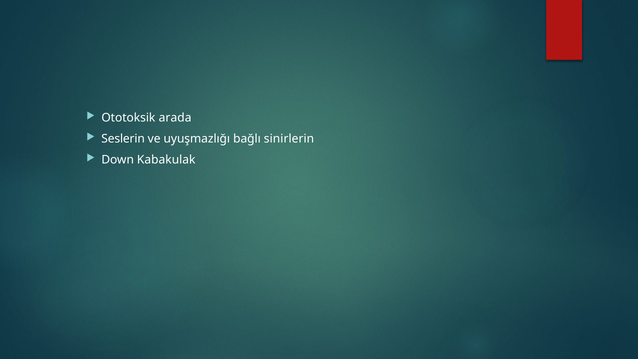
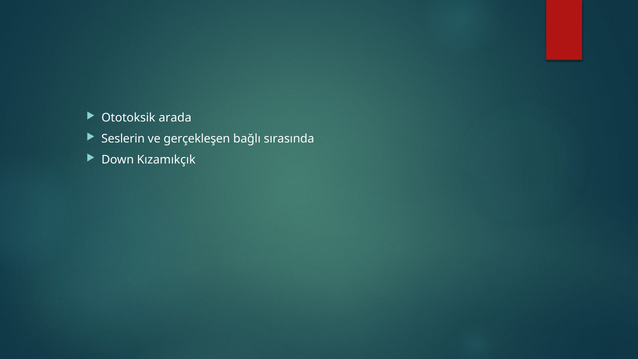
uyuşmazlığı: uyuşmazlığı -> gerçekleşen
sinirlerin: sinirlerin -> sırasında
Kabakulak: Kabakulak -> Kızamıkçık
